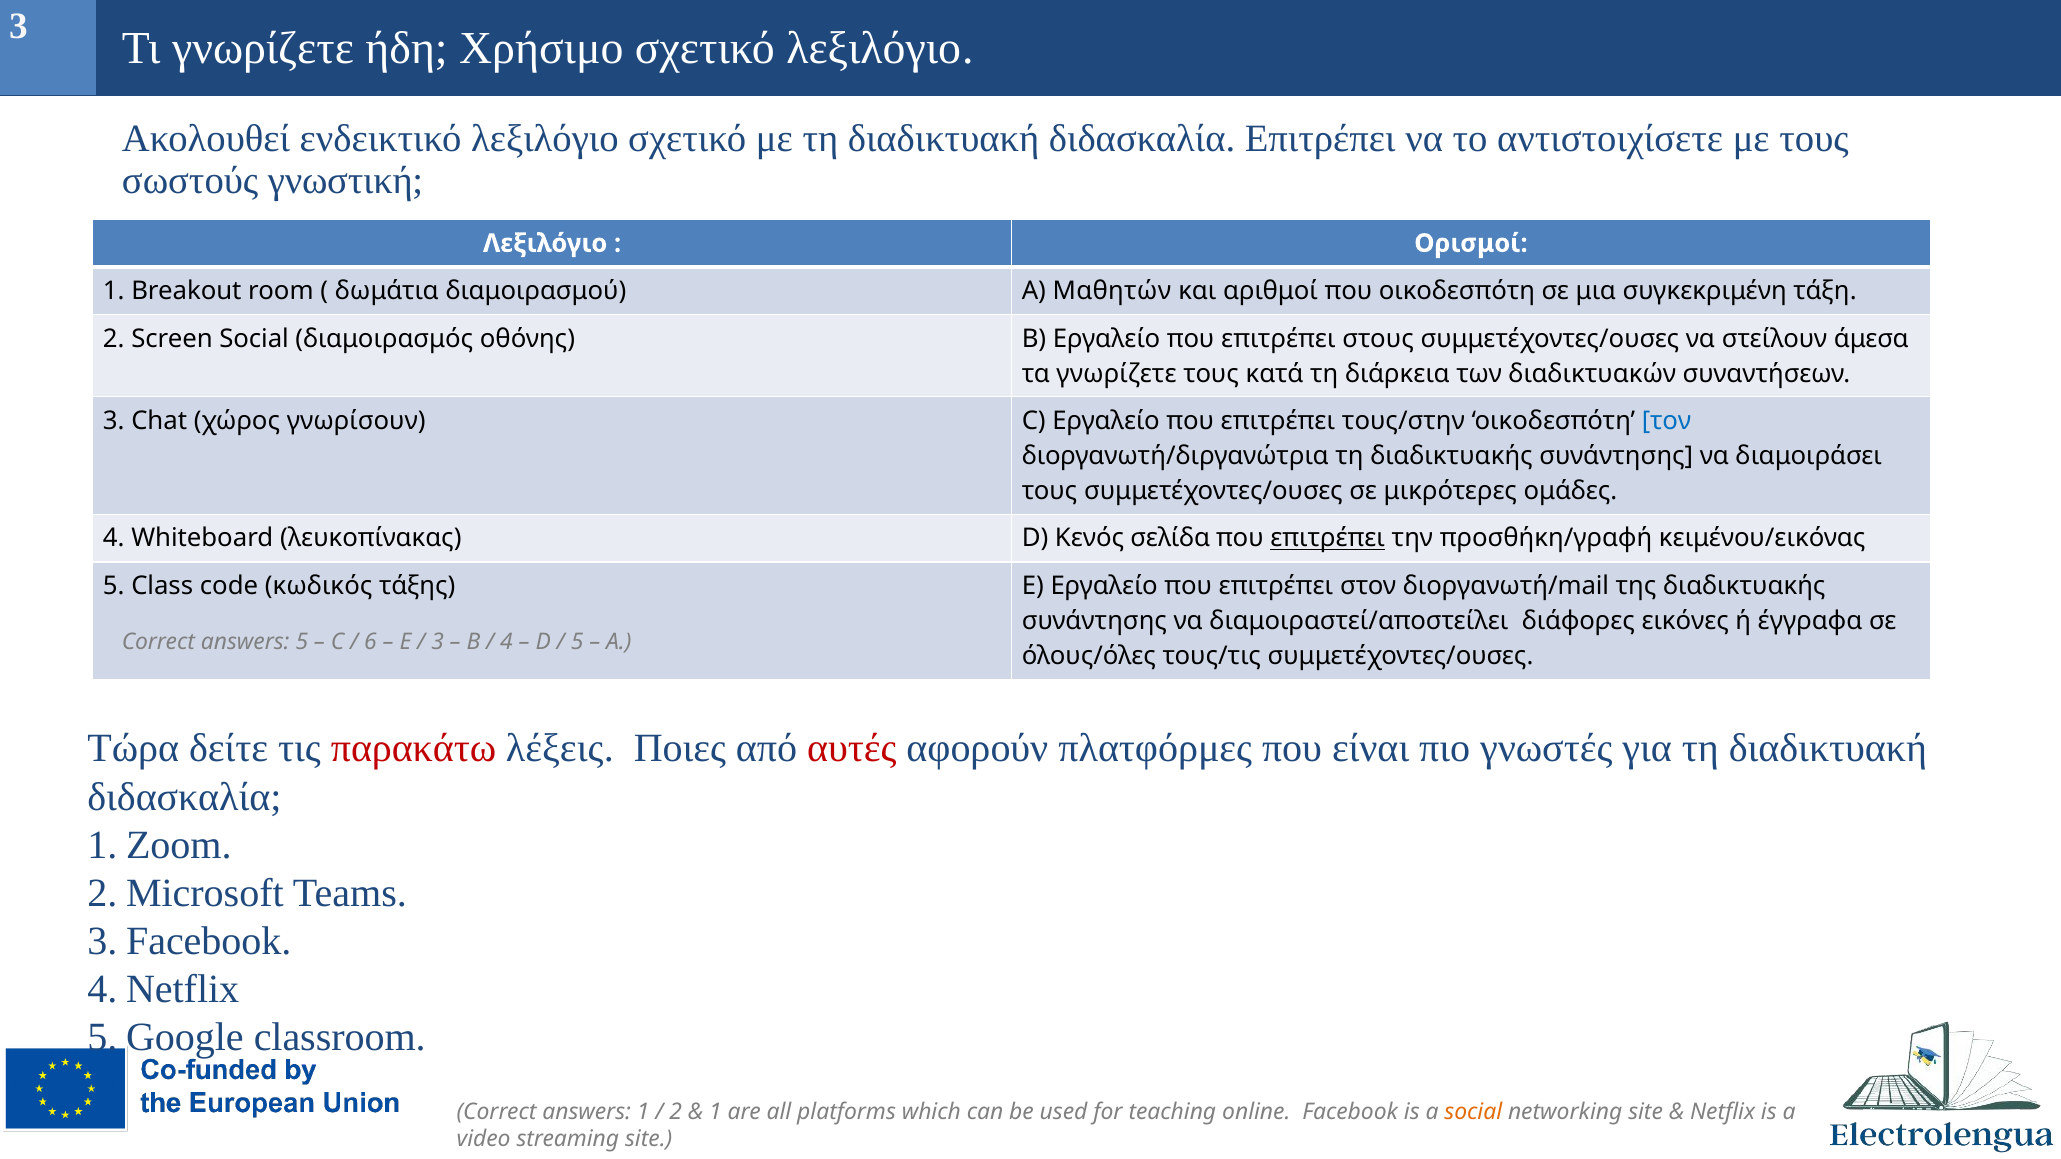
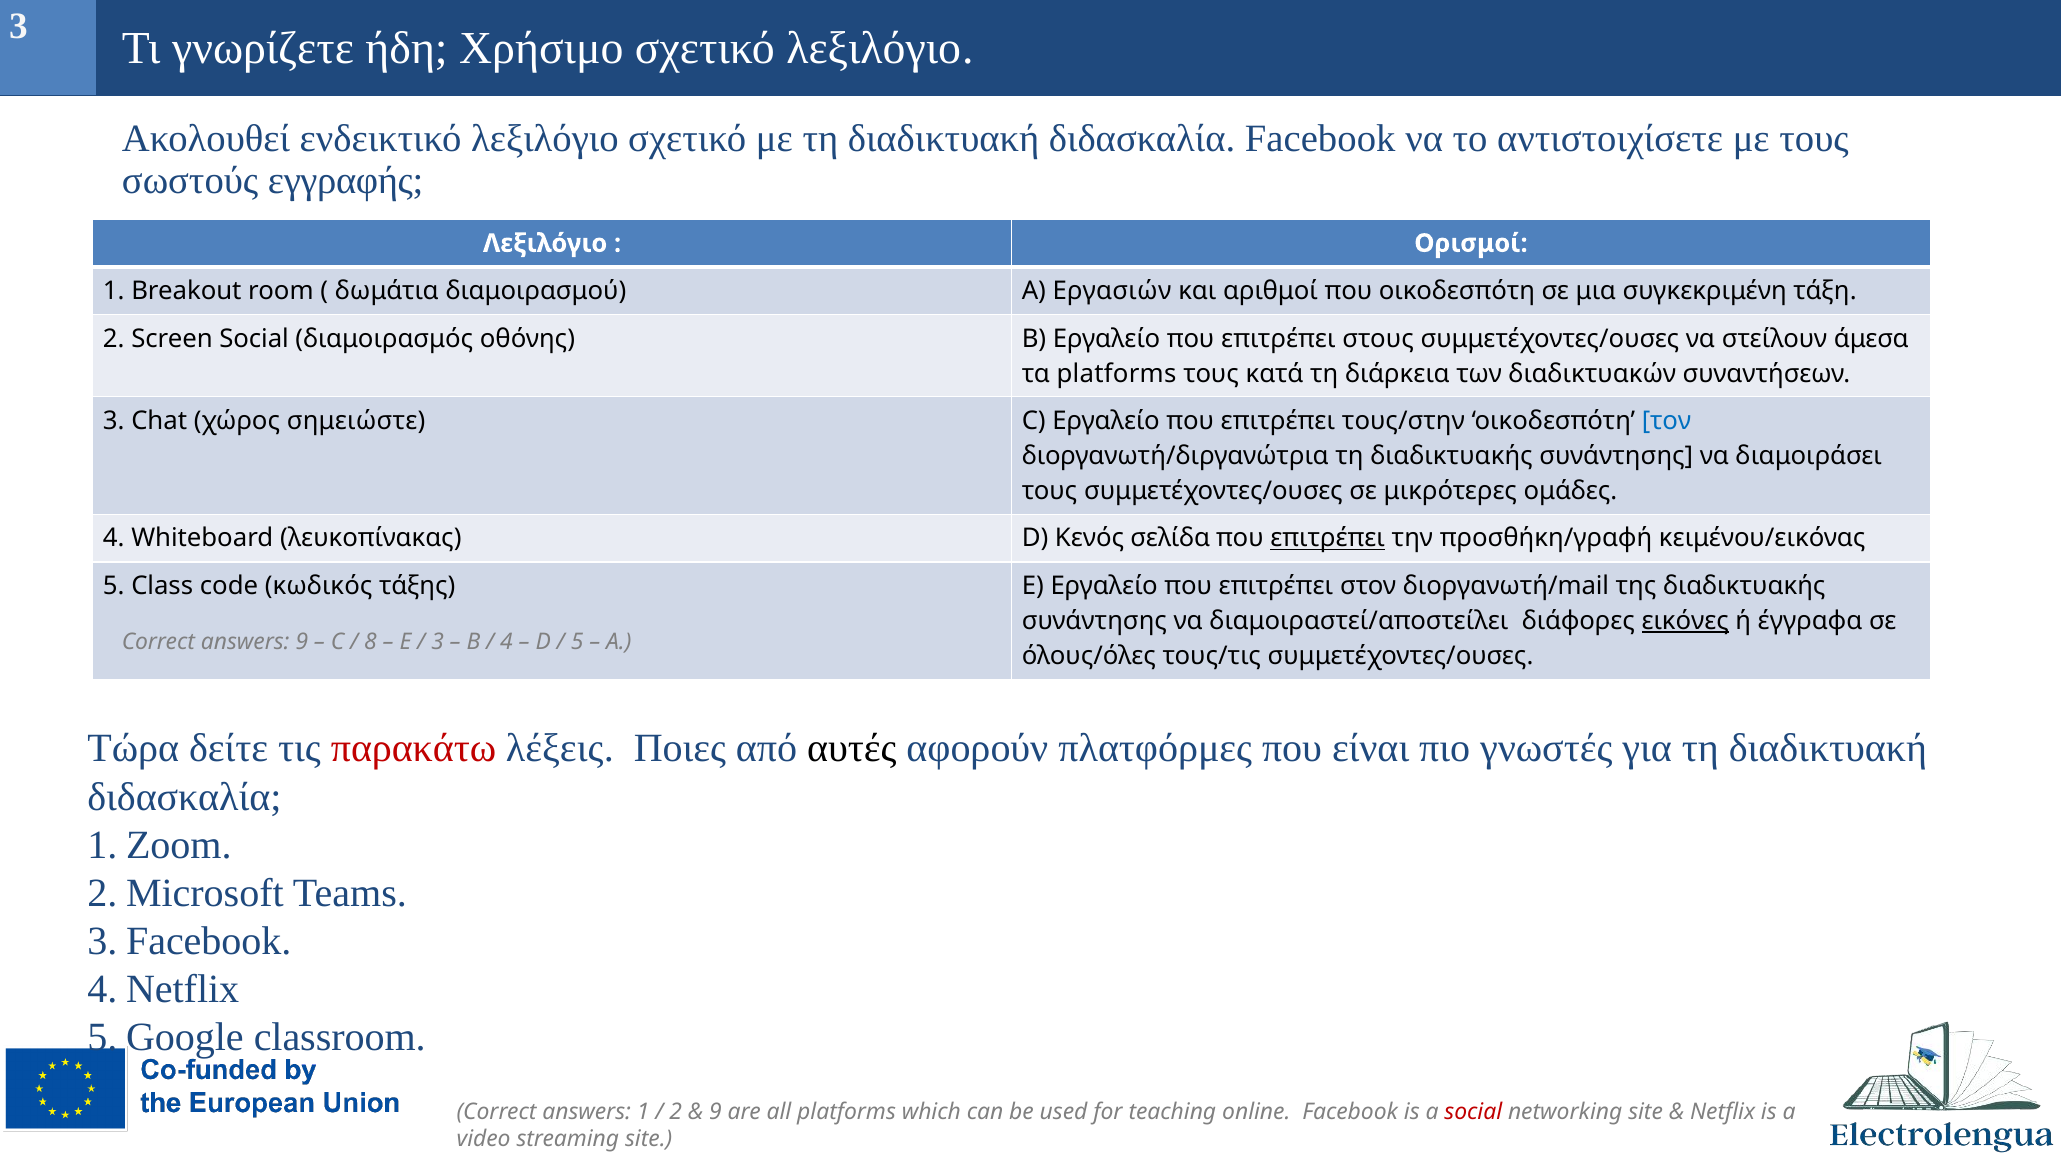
διδασκαλία Επιτρέπει: Επιτρέπει -> Facebook
γνωστική: γνωστική -> εγγραφής
Μαθητών: Μαθητών -> Εργασιών
τα γνωρίζετε: γνωρίζετε -> platforms
γνωρίσουν: γνωρίσουν -> σημειώστε
εικόνες underline: none -> present
answers 5: 5 -> 9
6: 6 -> 8
αυτές colour: red -> black
1 at (716, 1112): 1 -> 9
social at (1473, 1112) colour: orange -> red
